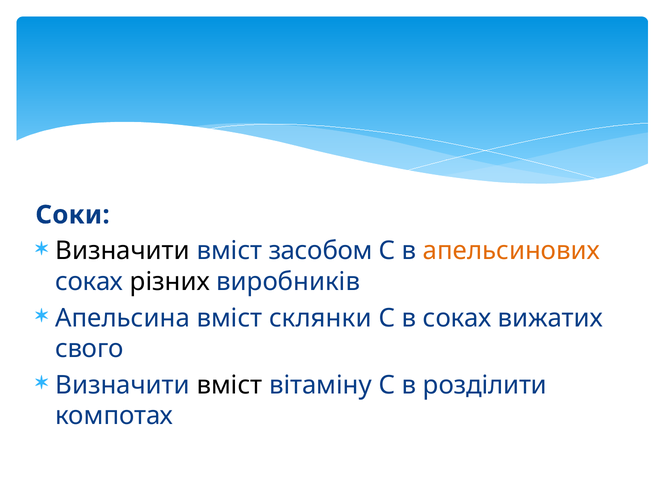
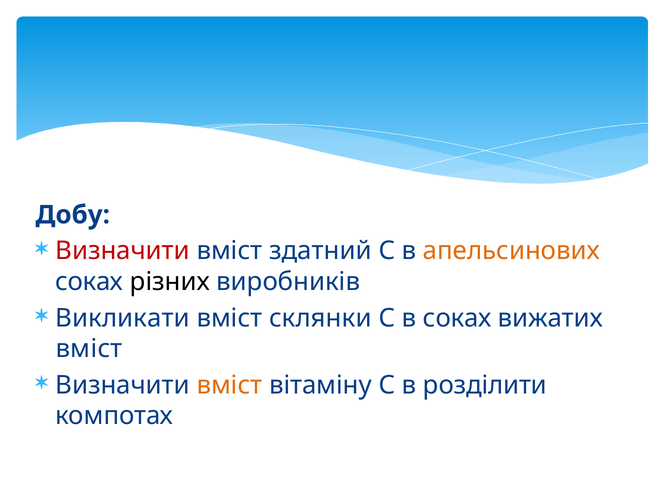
Соки: Соки -> Добу
Визначити at (123, 251) colour: black -> red
засобом: засобом -> здатний
Апельсина: Апельсина -> Викликати
свого at (89, 349): свого -> вміст
вміст at (229, 385) colour: black -> orange
